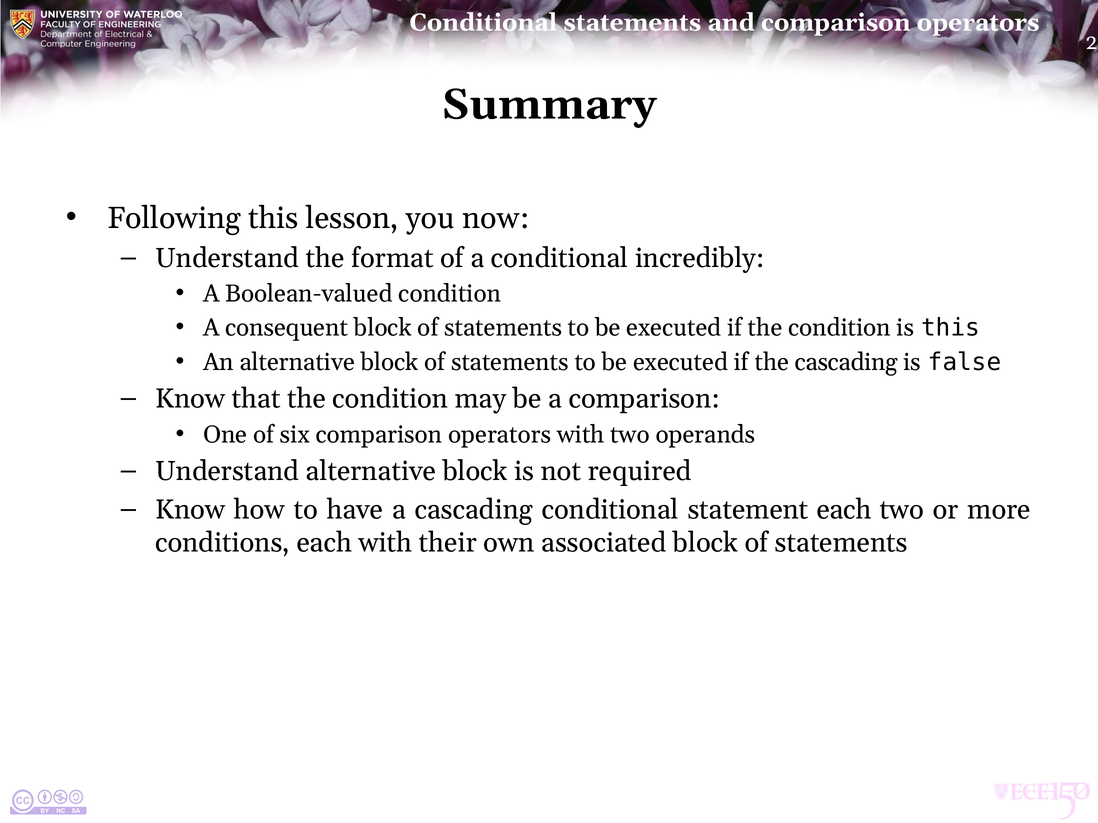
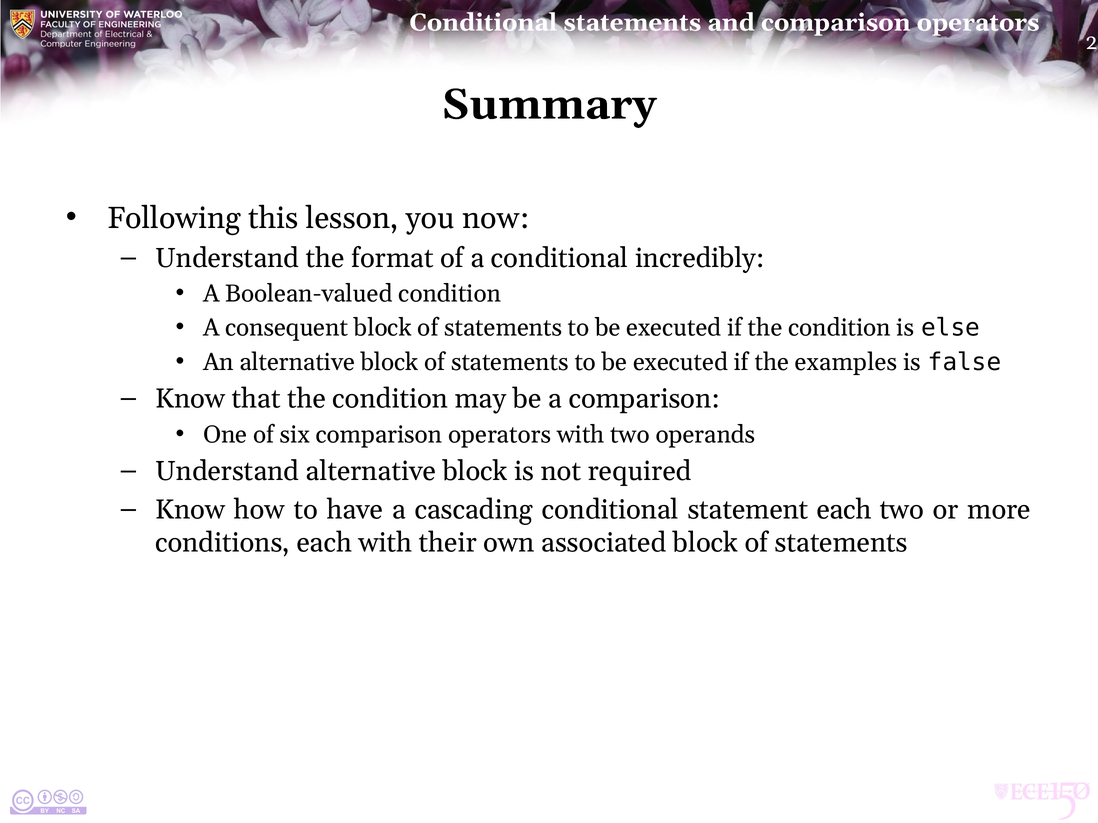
is this: this -> else
the cascading: cascading -> examples
